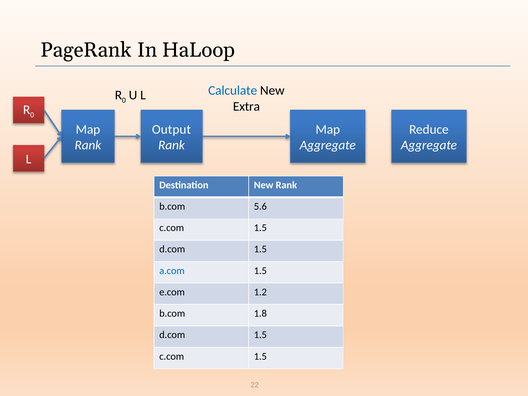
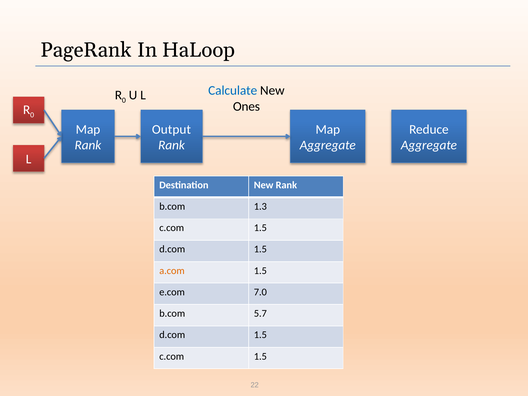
Extra: Extra -> Ones
5.6: 5.6 -> 1.3
a.com colour: blue -> orange
1.2: 1.2 -> 7.0
1.8: 1.8 -> 5.7
